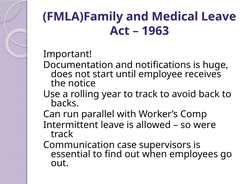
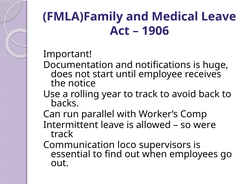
1963: 1963 -> 1906
case: case -> loco
